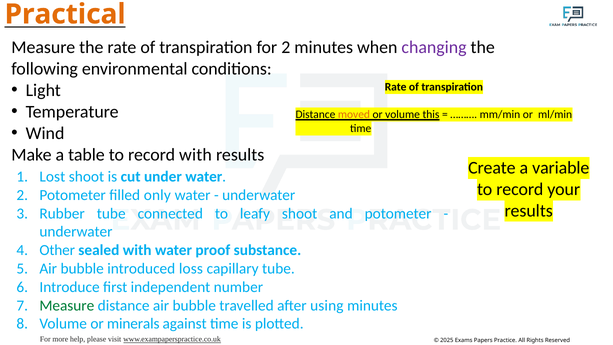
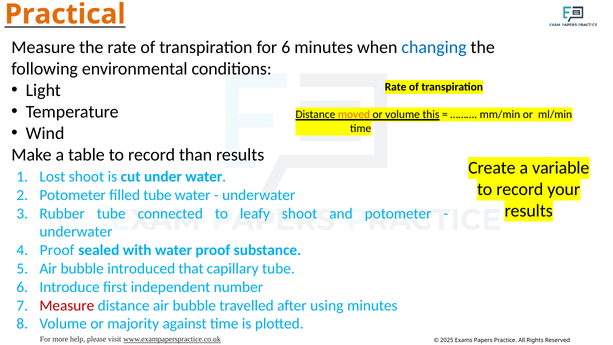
for 2: 2 -> 6
changing colour: purple -> blue
record with: with -> than
filled only: only -> tube
Other at (57, 250): Other -> Proof
loss: loss -> that
Measure at (67, 305) colour: green -> red
minerals: minerals -> majority
